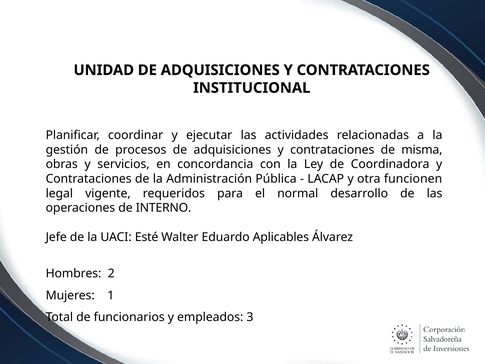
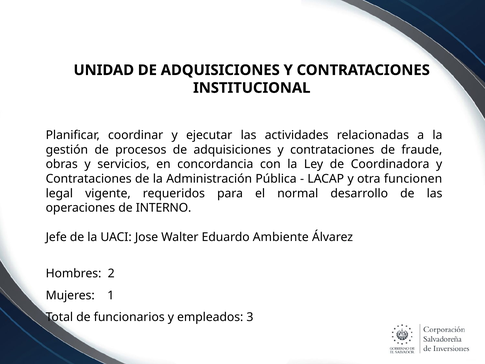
misma: misma -> fraude
Esté: Esté -> Jose
Aplicables: Aplicables -> Ambiente
